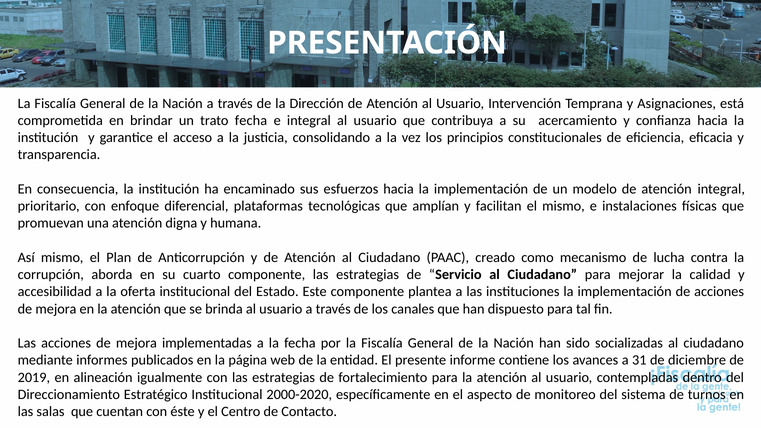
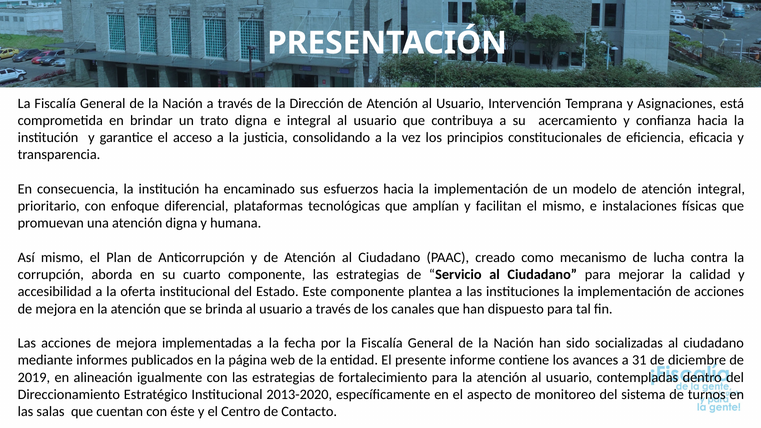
trato fecha: fecha -> digna
2000-2020: 2000-2020 -> 2013-2020
